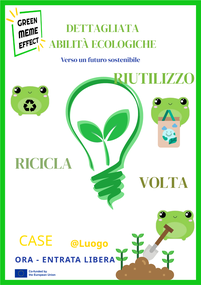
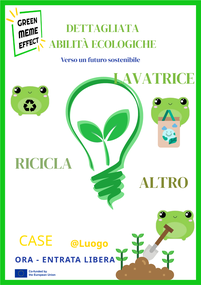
RIUTILIZZO: RIUTILIZZO -> LAVATRICE
VOLTA: VOLTA -> ALTRO
